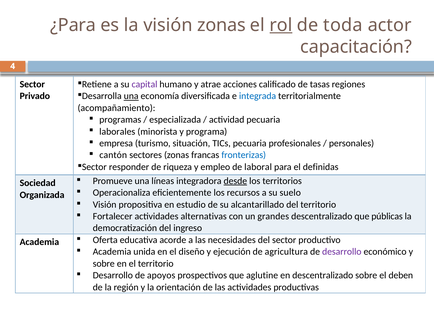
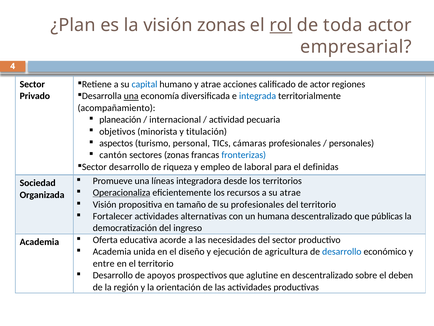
¿Para: ¿Para -> ¿Plan
capacitación: capacitación -> empresarial
capital colour: purple -> blue
de tasas: tasas -> actor
programas: programas -> planeación
especializada: especializada -> internacional
laborales: laborales -> objetivos
programa: programa -> titulación
empresa: empresa -> aspectos
situación: situación -> personal
TICs pecuaria: pecuaria -> cámaras
responder at (129, 167): responder -> desarrollo
desde underline: present -> none
Operacionaliza underline: none -> present
su suelo: suelo -> atrae
estudio: estudio -> tamaño
su alcantarillado: alcantarillado -> profesionales
grandes: grandes -> humana
desarrollo at (342, 251) colour: purple -> blue
sobre at (104, 263): sobre -> entre
